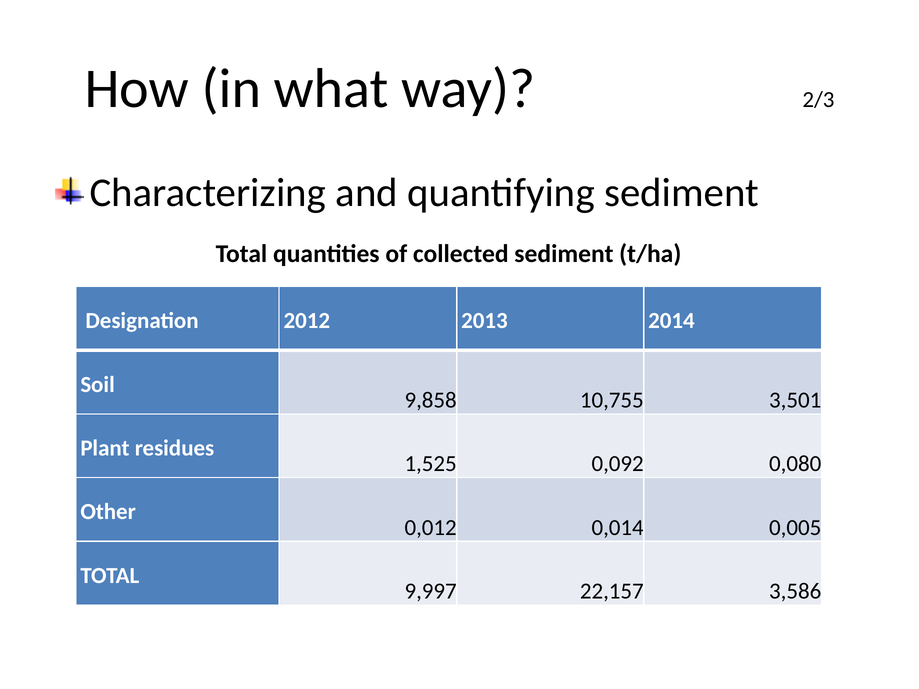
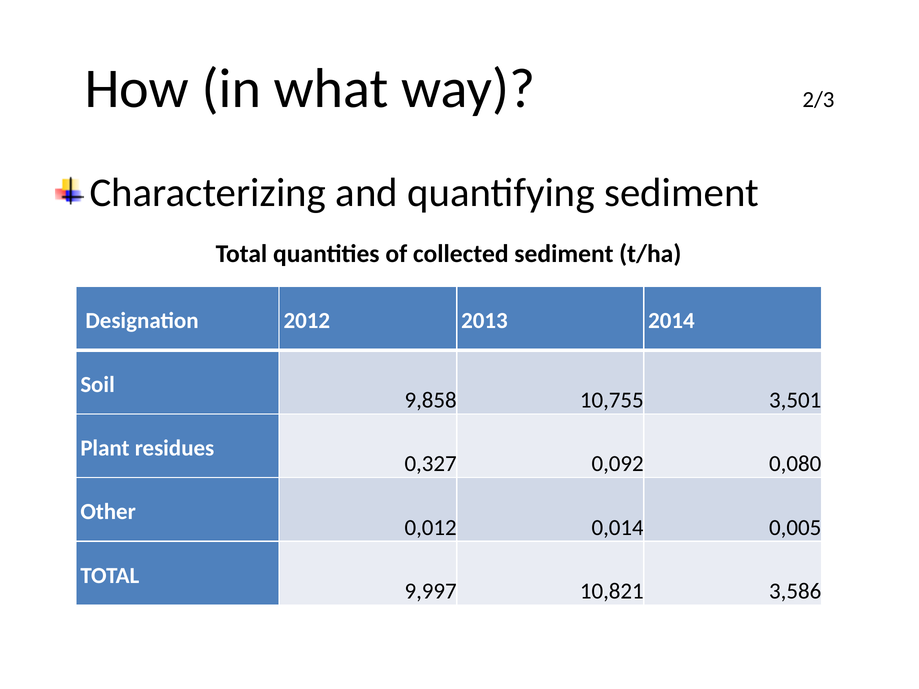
1,525: 1,525 -> 0,327
22,157: 22,157 -> 10,821
